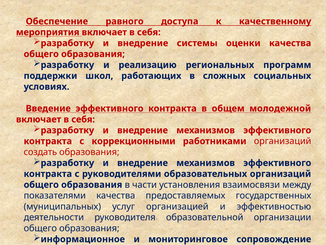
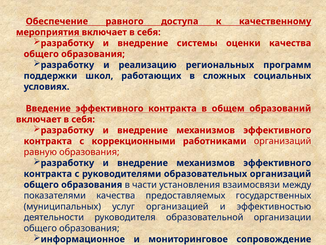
молодежной: молодежной -> образований
создать: создать -> равную
